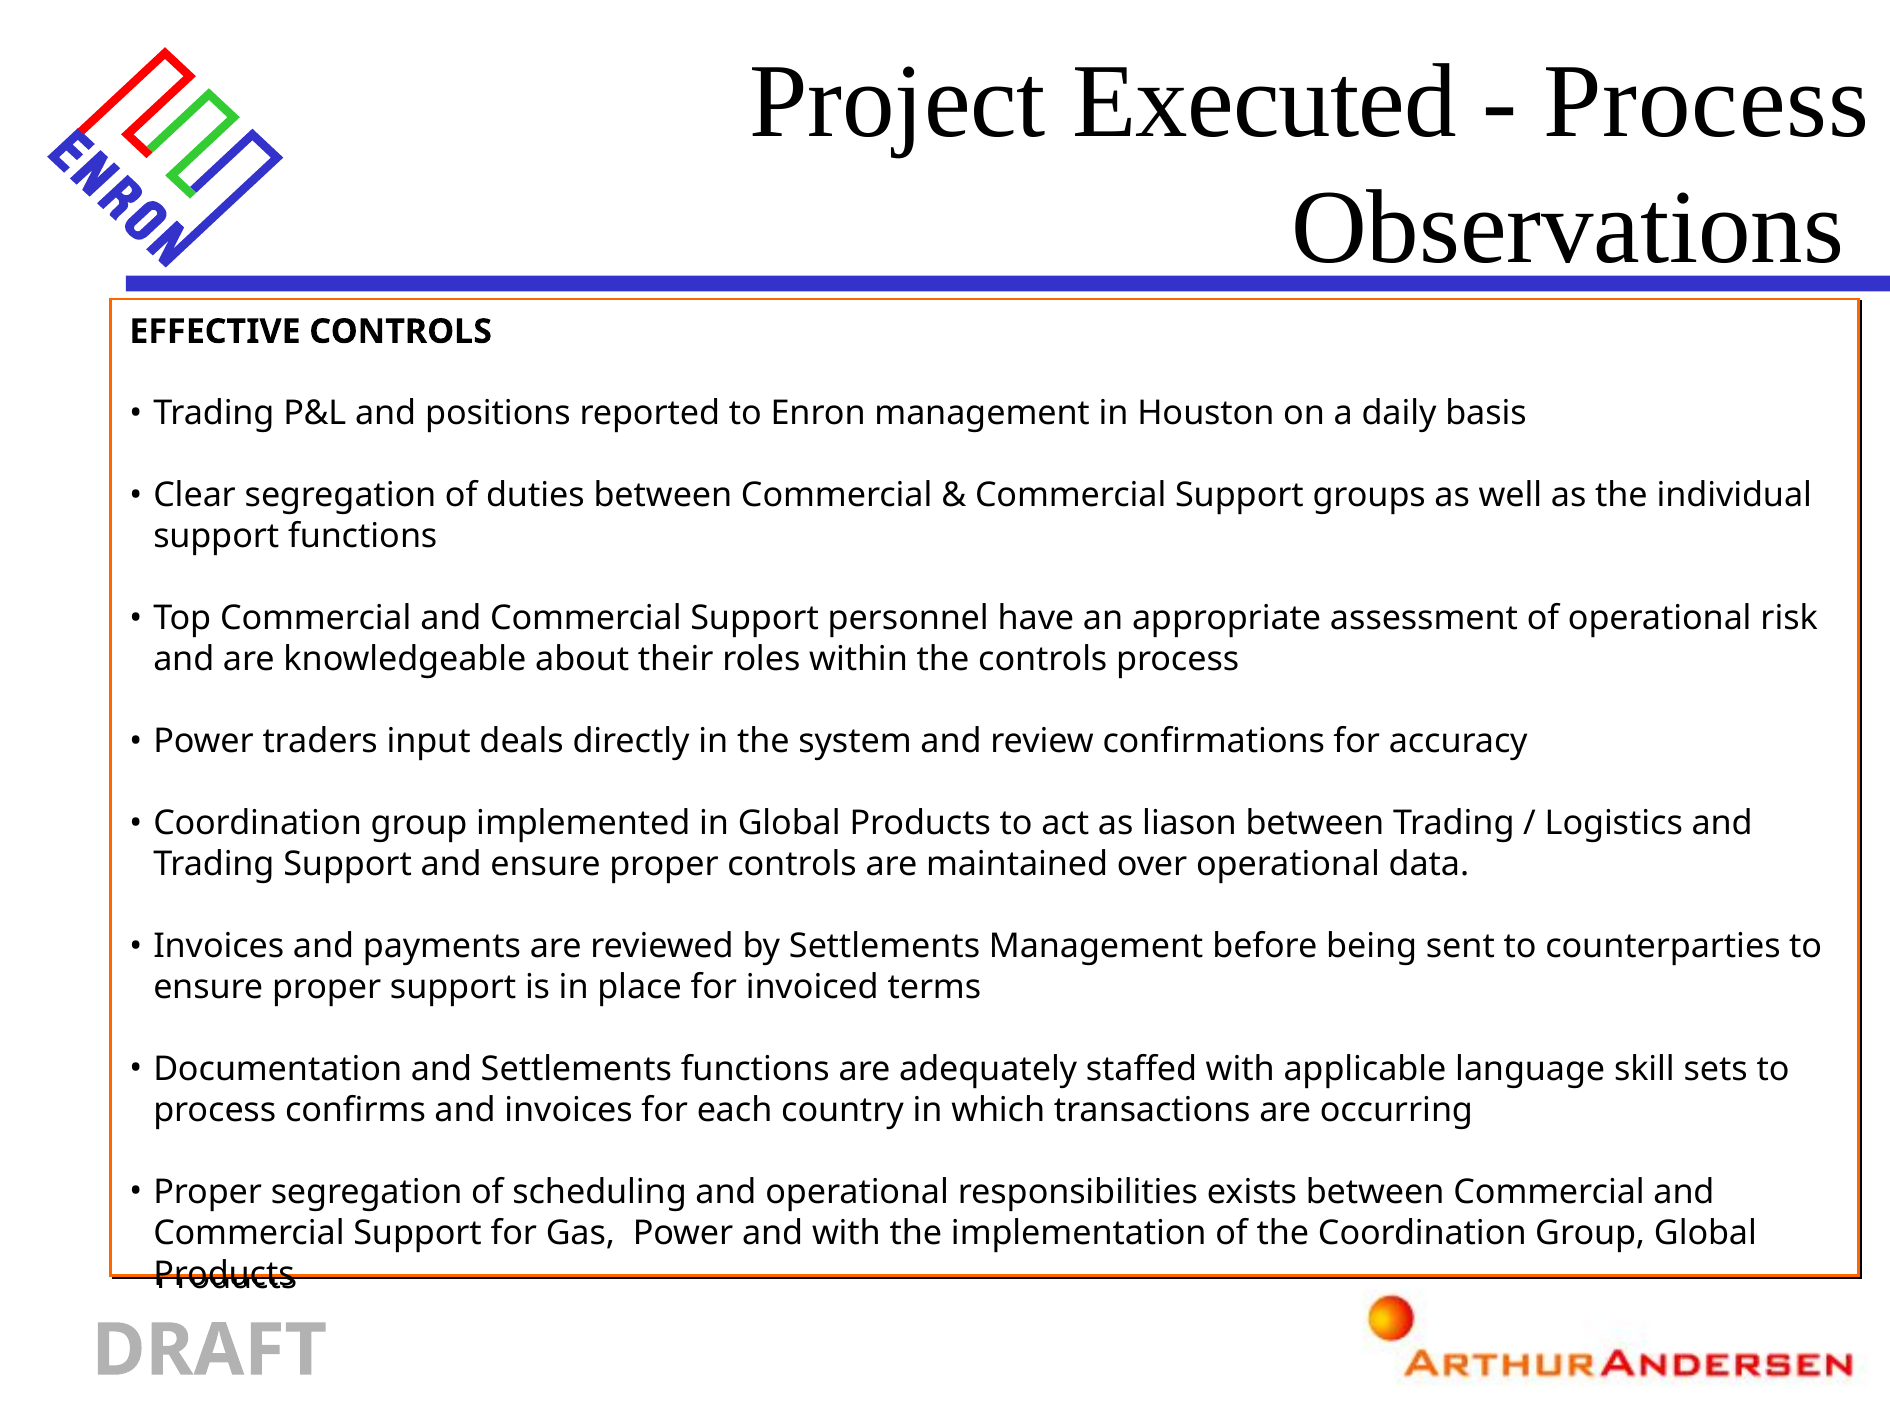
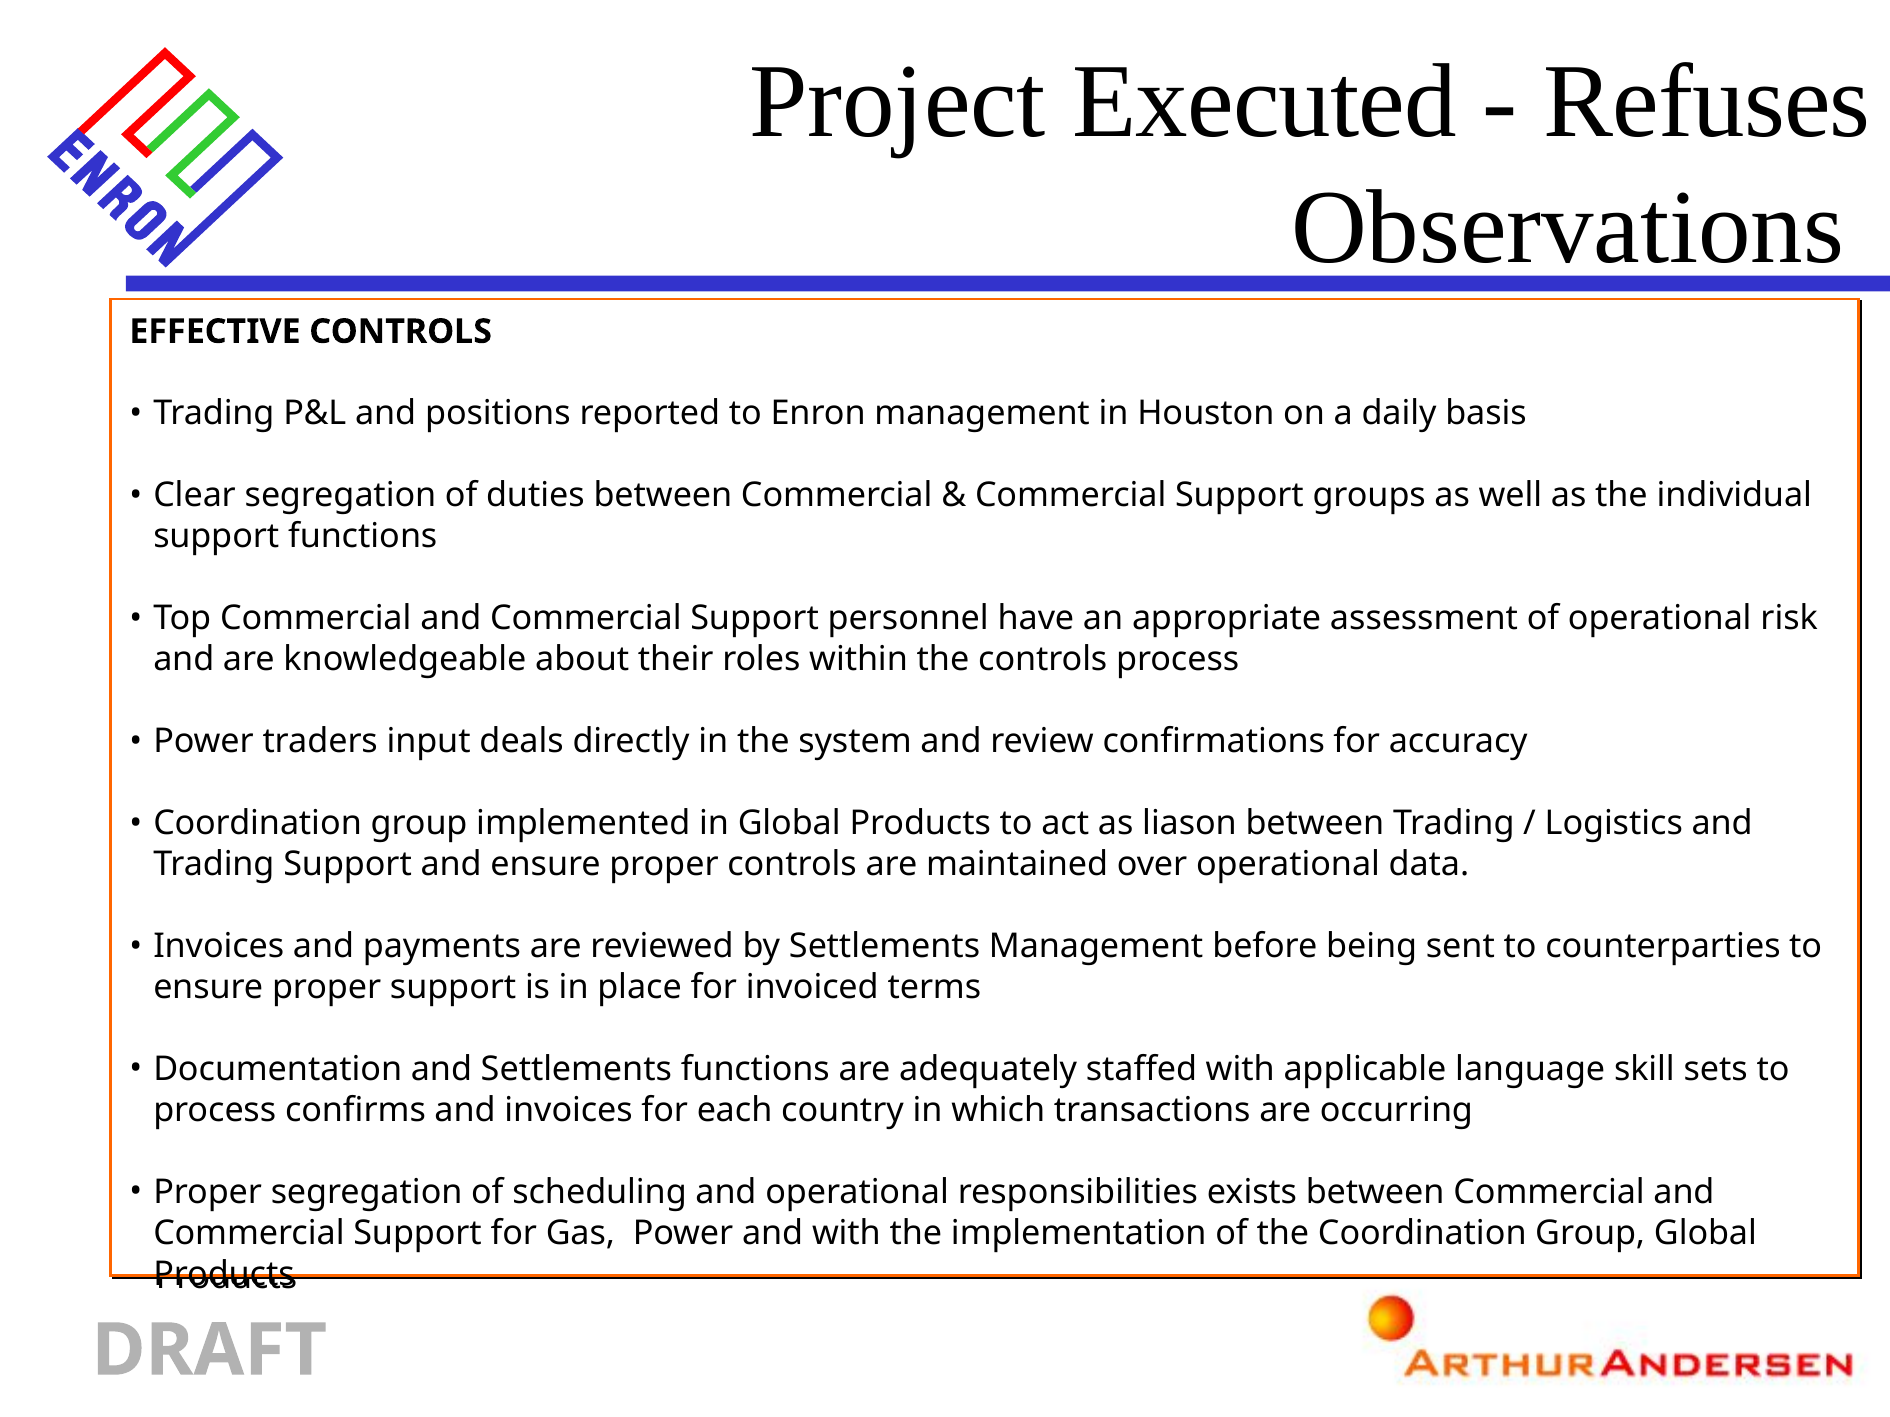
Process at (1706, 102): Process -> Refuses
